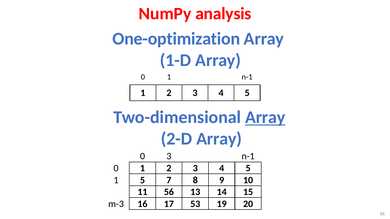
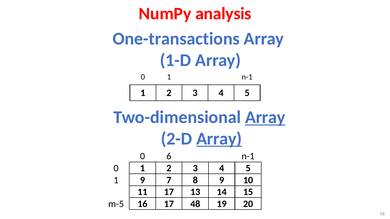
One-optimization: One-optimization -> One-transactions
Array at (219, 139) underline: none -> present
0 3: 3 -> 6
1 5: 5 -> 9
11 56: 56 -> 17
m-3: m-3 -> m-5
53: 53 -> 48
